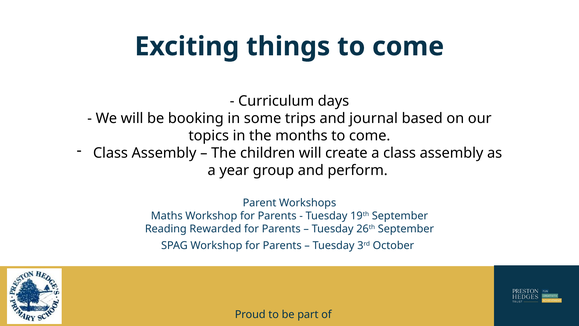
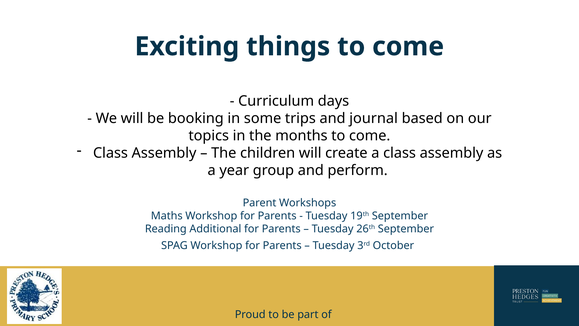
Rewarded: Rewarded -> Additional
